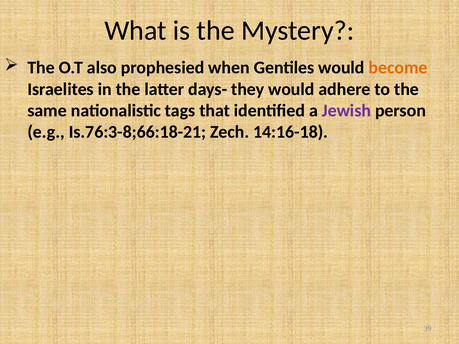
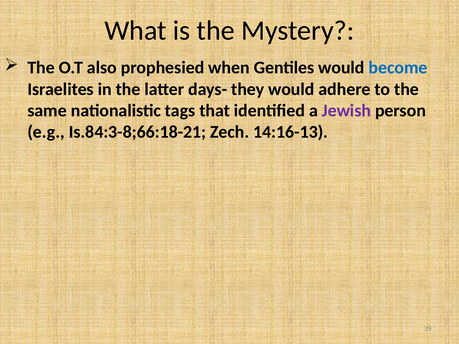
become colour: orange -> blue
Is.76:3-8;66:18-21: Is.76:3-8;66:18-21 -> Is.84:3-8;66:18-21
14:16-18: 14:16-18 -> 14:16-13
